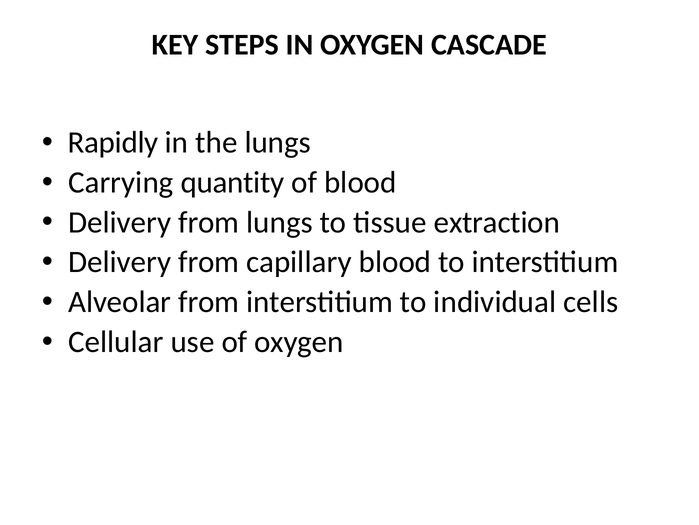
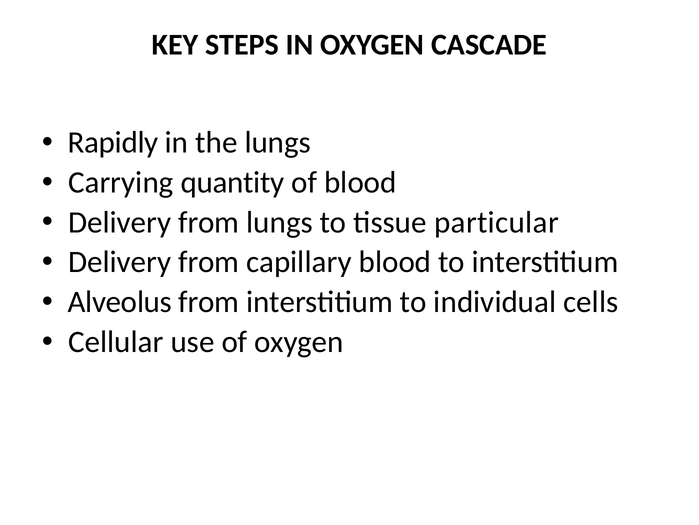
extraction: extraction -> particular
Alveolar: Alveolar -> Alveolus
